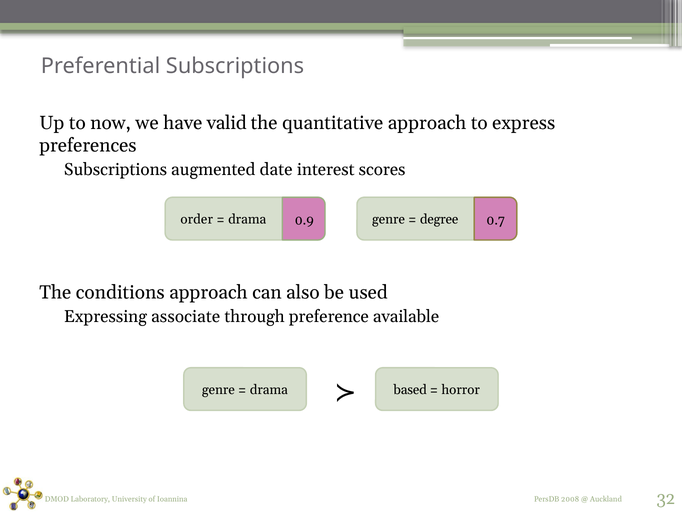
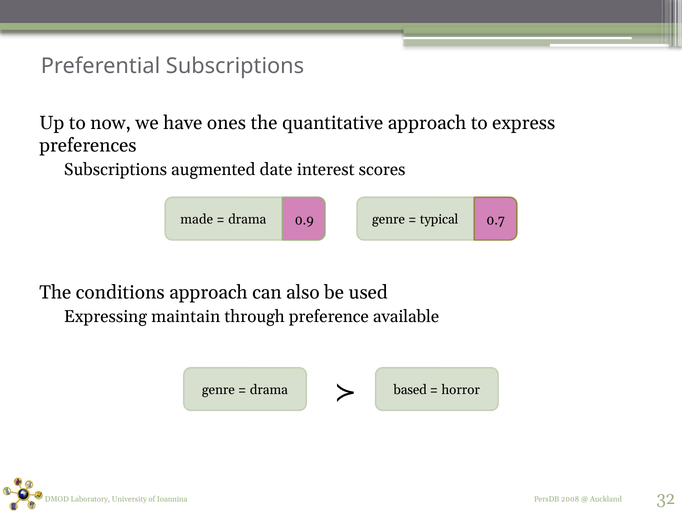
valid: valid -> ones
order: order -> made
degree: degree -> typical
associate: associate -> maintain
